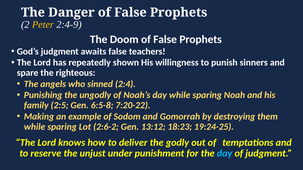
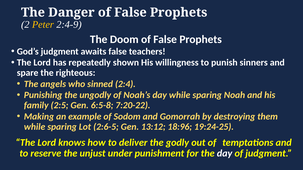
2:6-2: 2:6-2 -> 2:6-5
18:23: 18:23 -> 18:96
day at (225, 154) colour: light blue -> white
